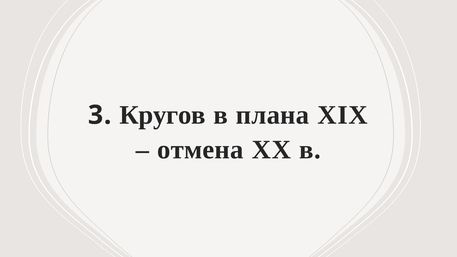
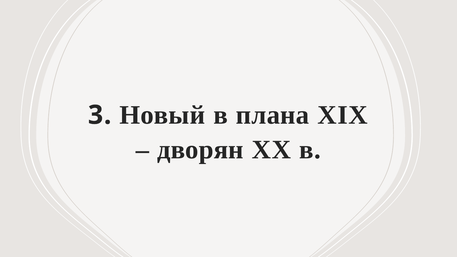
Кругов: Кругов -> Новый
отмена: отмена -> дворян
